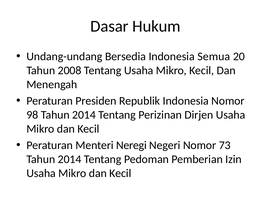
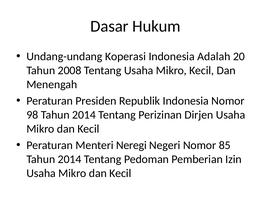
Bersedia: Bersedia -> Koperasi
Semua: Semua -> Adalah
73: 73 -> 85
